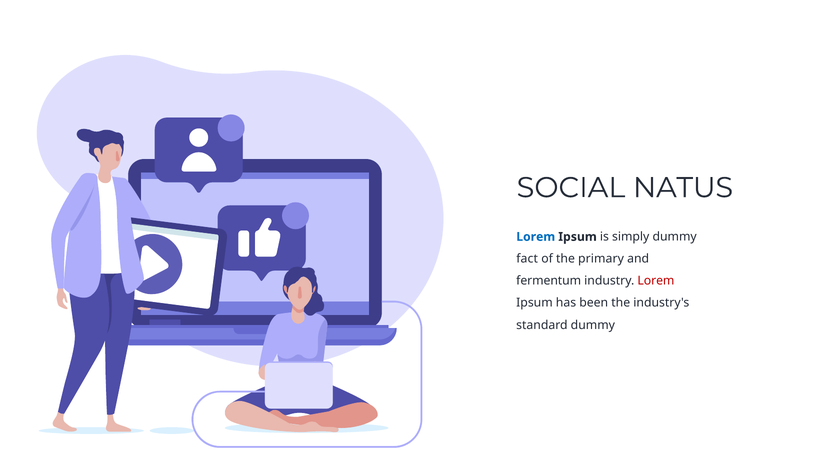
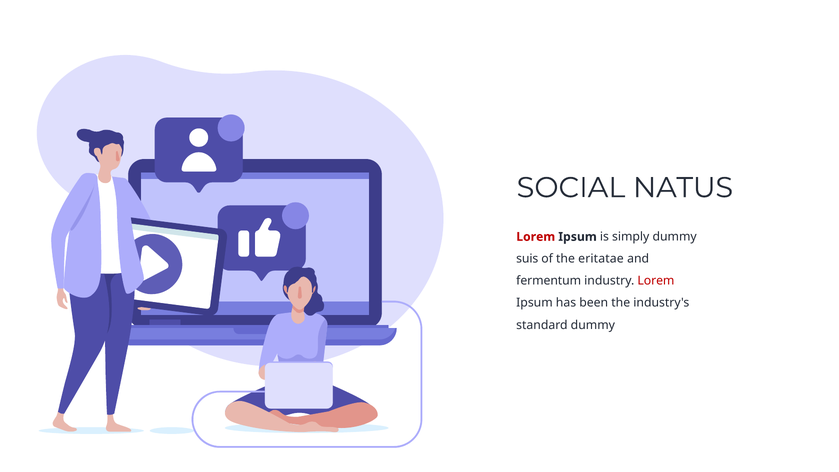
Lorem at (536, 237) colour: blue -> red
fact: fact -> suis
primary: primary -> eritatae
